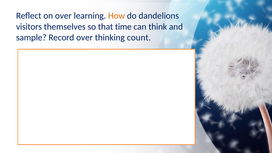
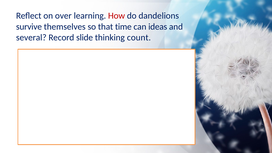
How colour: orange -> red
visitors: visitors -> survive
think: think -> ideas
sample: sample -> several
Record over: over -> slide
